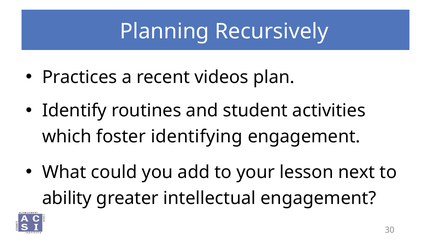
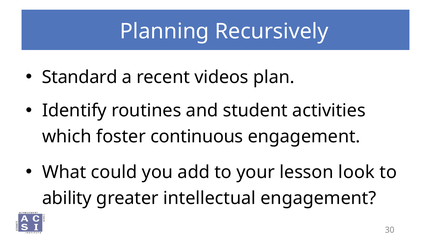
Practices: Practices -> Standard
identifying: identifying -> continuous
next: next -> look
